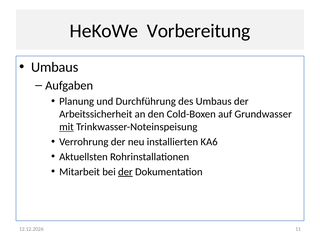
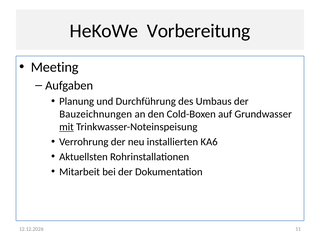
Umbaus at (55, 67): Umbaus -> Meeting
Arbeitssicherheit: Arbeitssicherheit -> Bauzeichnungen
der at (125, 172) underline: present -> none
